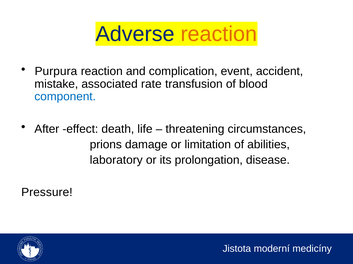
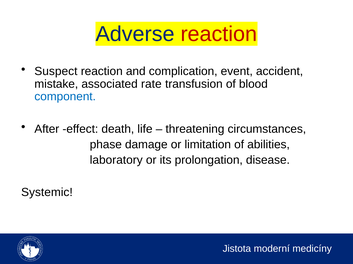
reaction at (219, 34) colour: orange -> red
Purpura: Purpura -> Suspect
prions: prions -> phase
Pressure: Pressure -> Systemic
